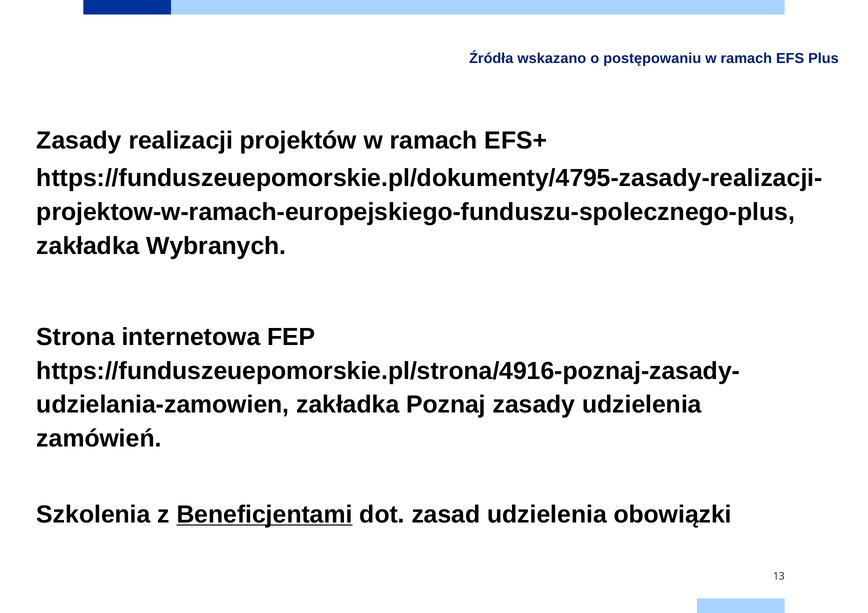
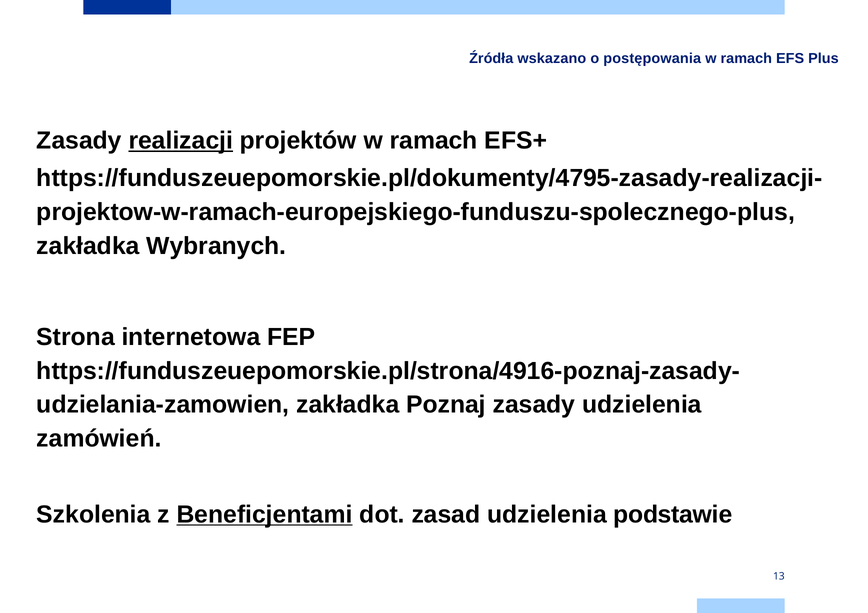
postępowaniu: postępowaniu -> postępowania
realizacji underline: none -> present
obowiązki: obowiązki -> podstawie
